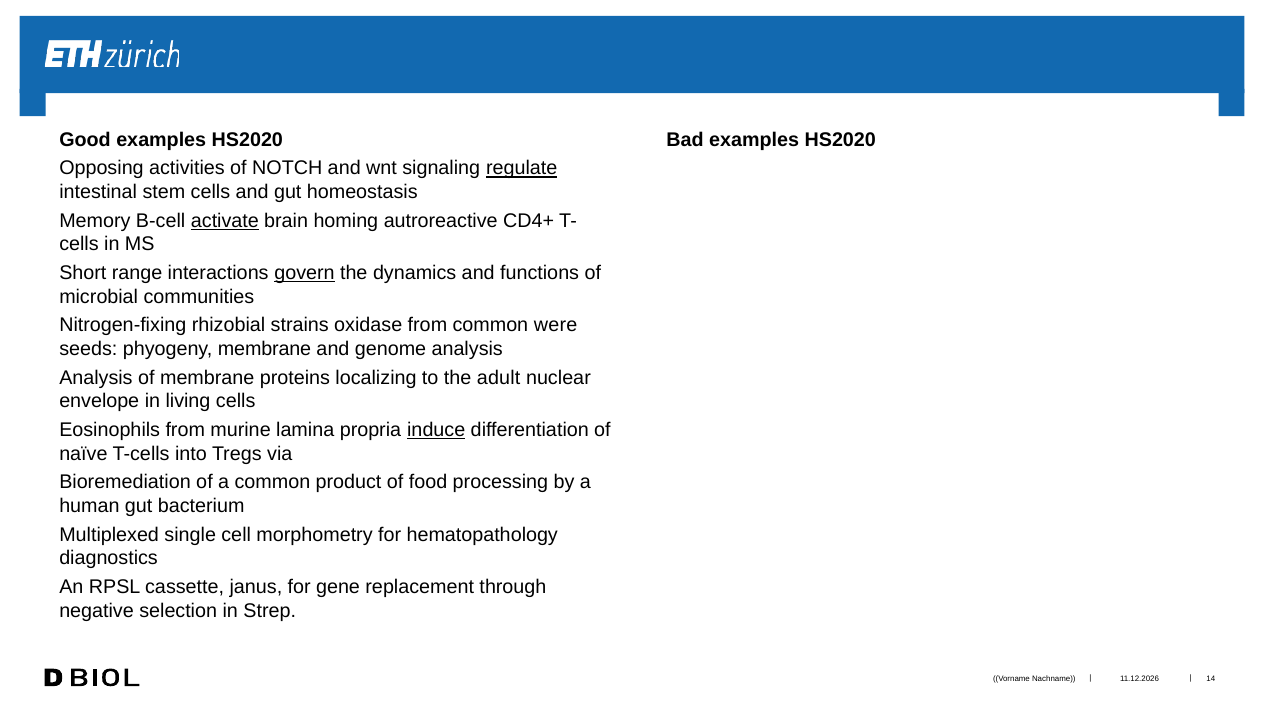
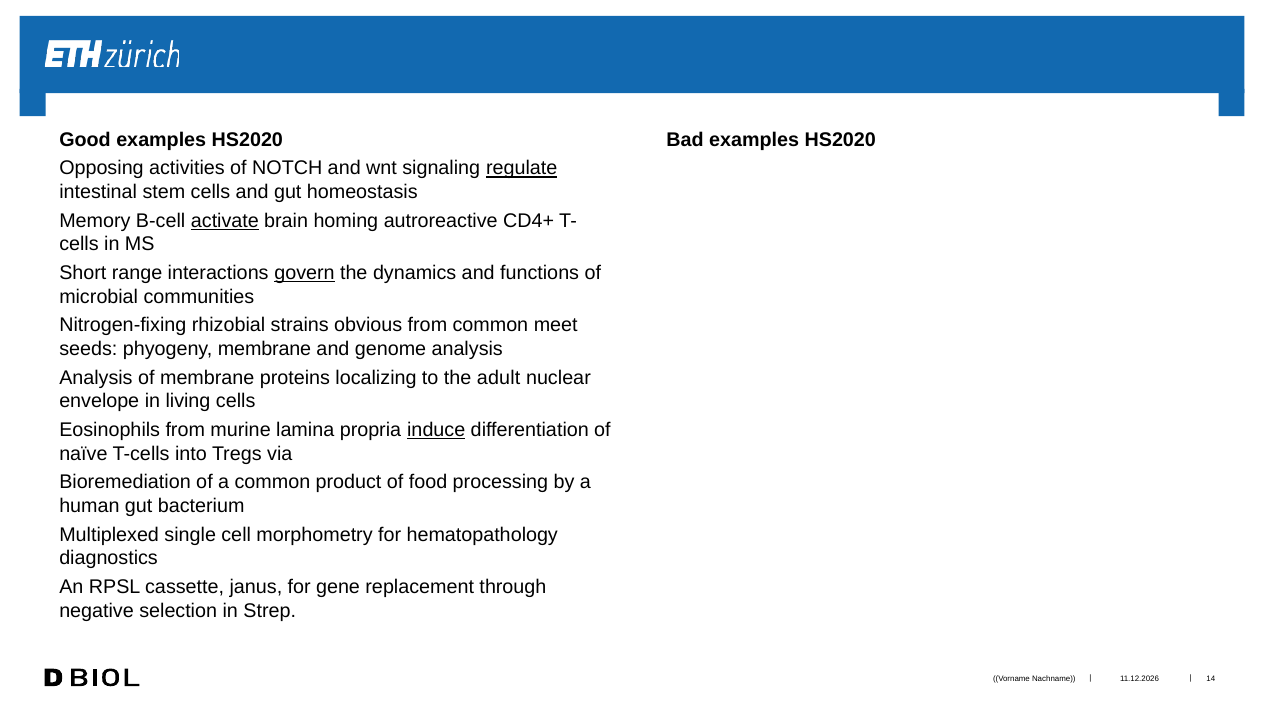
oxidase: oxidase -> obvious
were: were -> meet
